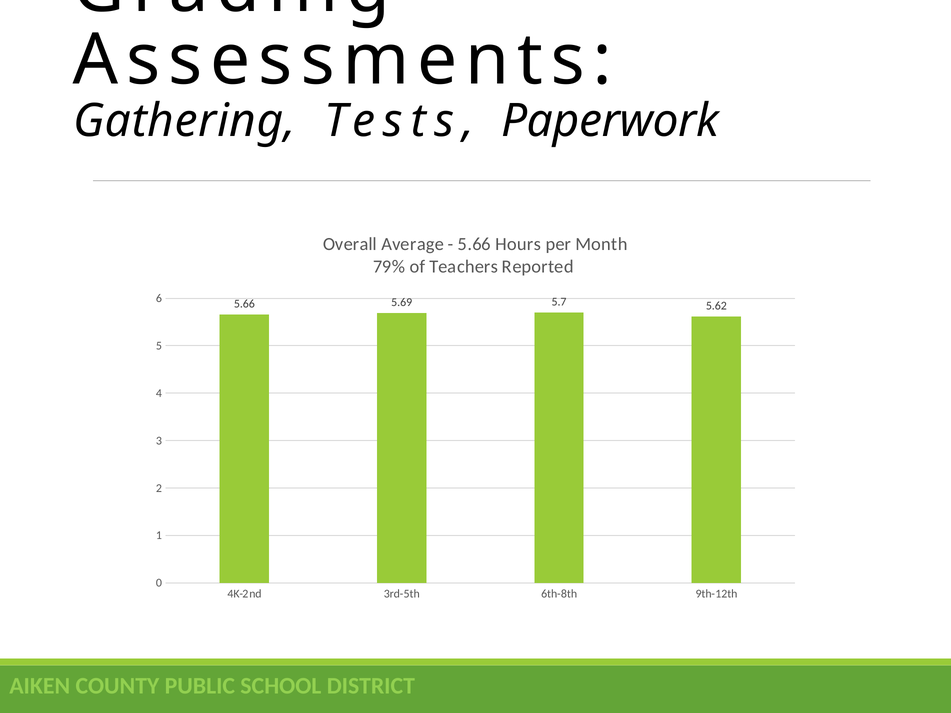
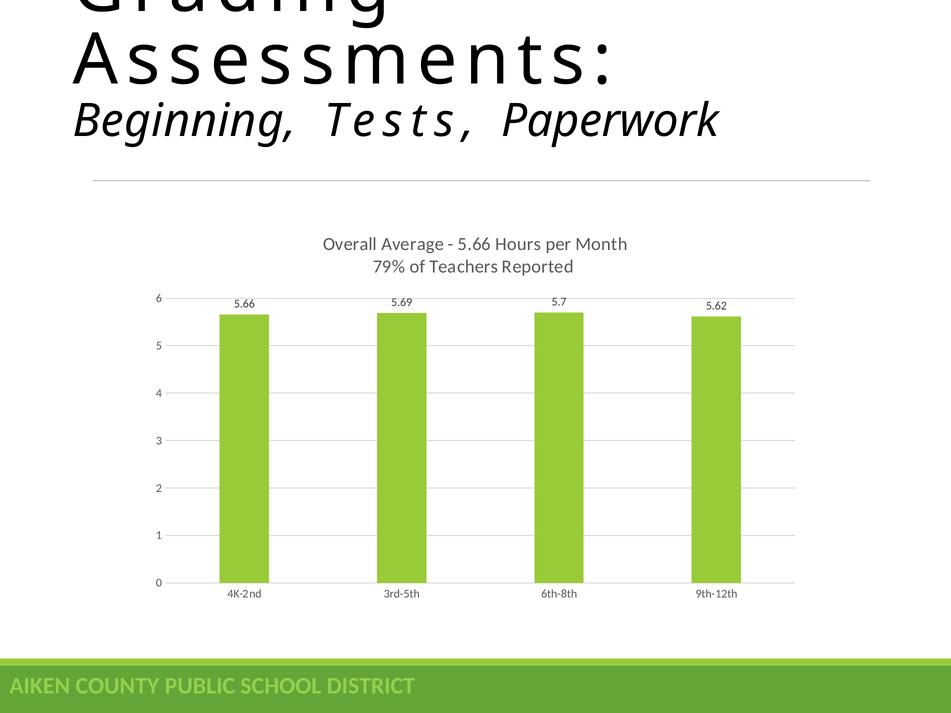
Gathering: Gathering -> Beginning
